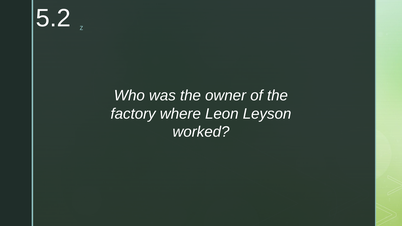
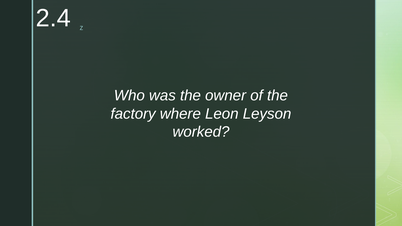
5.2: 5.2 -> 2.4
